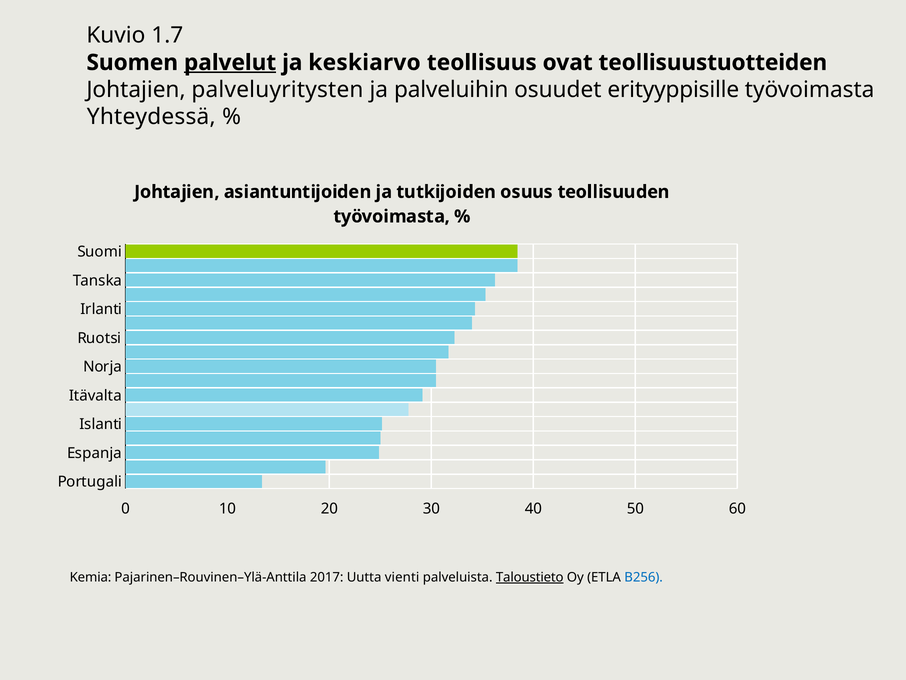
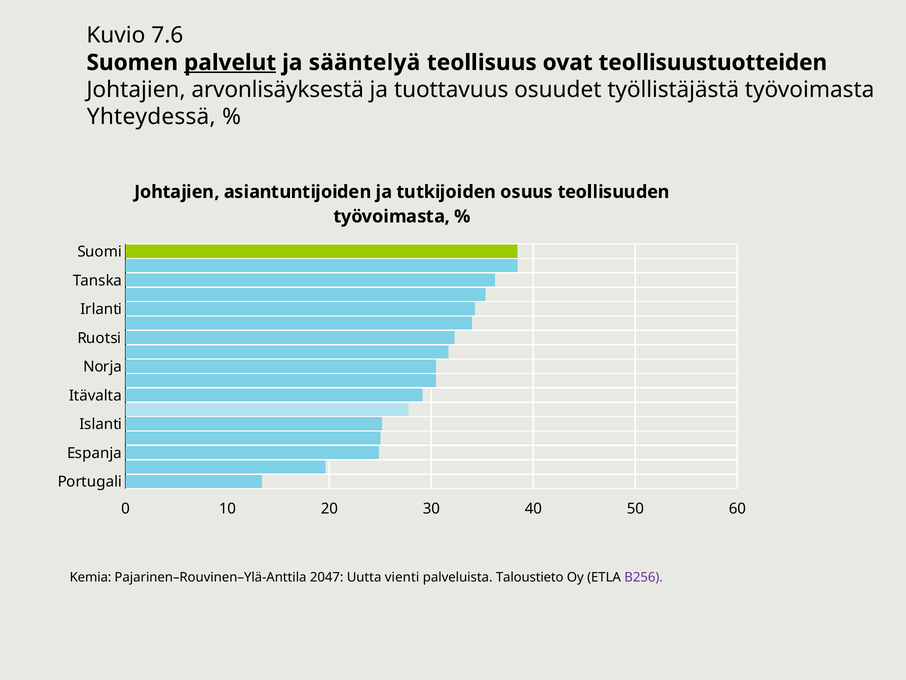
1.7: 1.7 -> 7.6
keskiarvo: keskiarvo -> sääntelyä
palveluyritysten: palveluyritysten -> arvonlisäyksestä
palveluihin: palveluihin -> tuottavuus
erityyppisille: erityyppisille -> työllistäjästä
2017: 2017 -> 2047
Taloustieto underline: present -> none
B256 colour: blue -> purple
